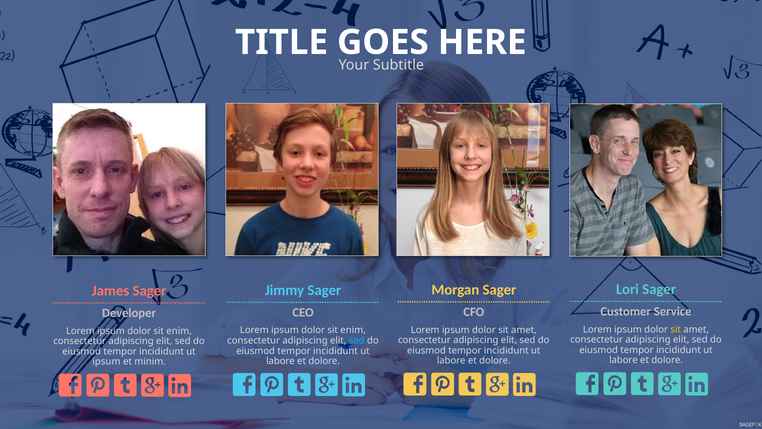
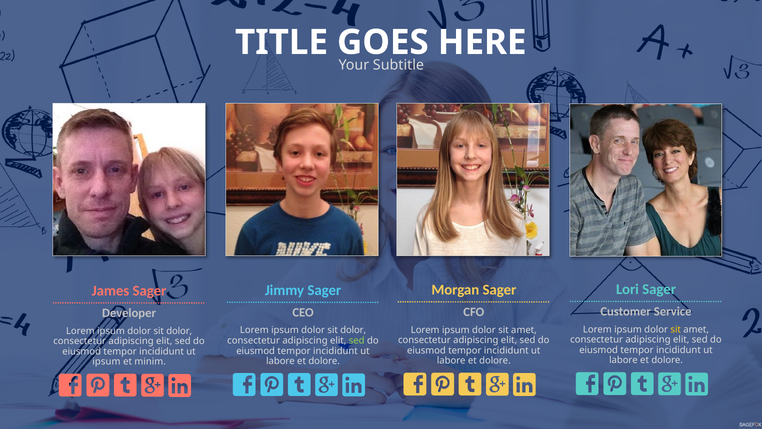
enim at (353, 330): enim -> dolor
enim at (179, 331): enim -> dolor
sed at (357, 340) colour: light blue -> light green
